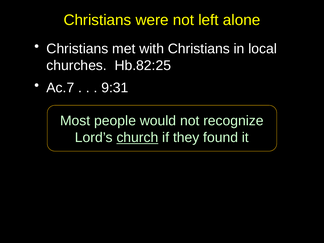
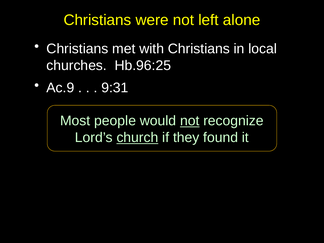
Hb.82:25: Hb.82:25 -> Hb.96:25
Ac.7: Ac.7 -> Ac.9
not at (190, 121) underline: none -> present
